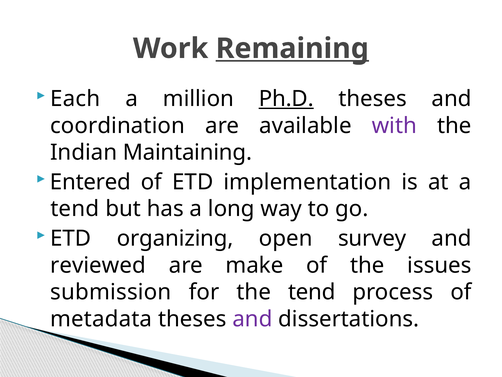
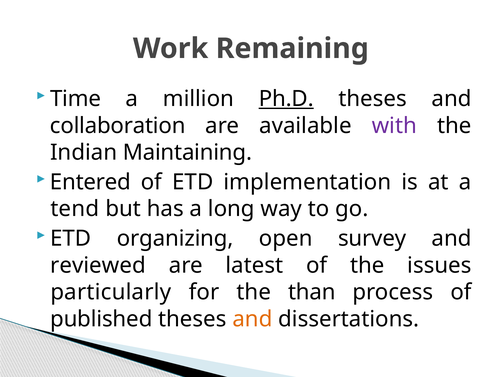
Remaining underline: present -> none
Each: Each -> Time
coordination: coordination -> collaboration
make: make -> latest
submission: submission -> particularly
the tend: tend -> than
metadata: metadata -> published
and at (252, 319) colour: purple -> orange
